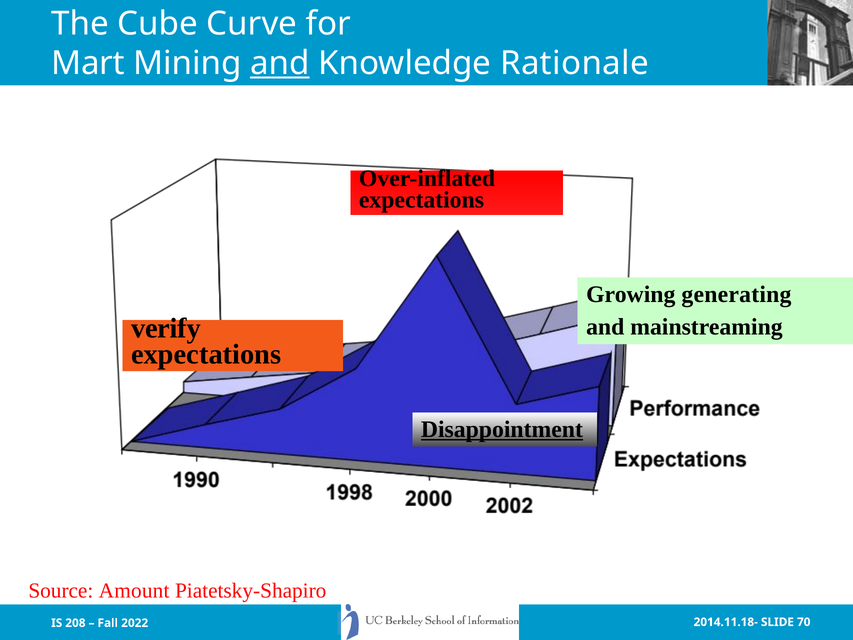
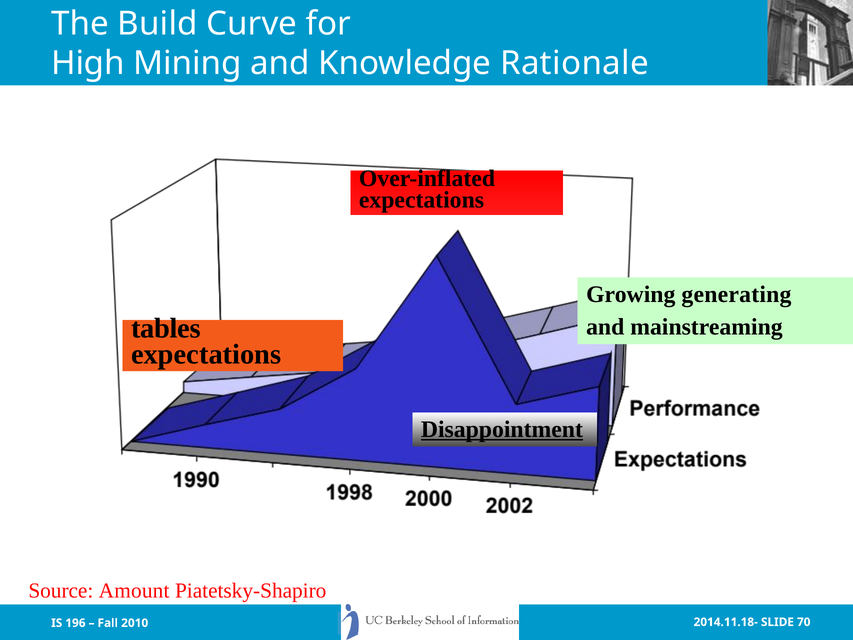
Cube: Cube -> Build
Mart: Mart -> High
and at (280, 63) underline: present -> none
verify: verify -> tables
208: 208 -> 196
2022: 2022 -> 2010
